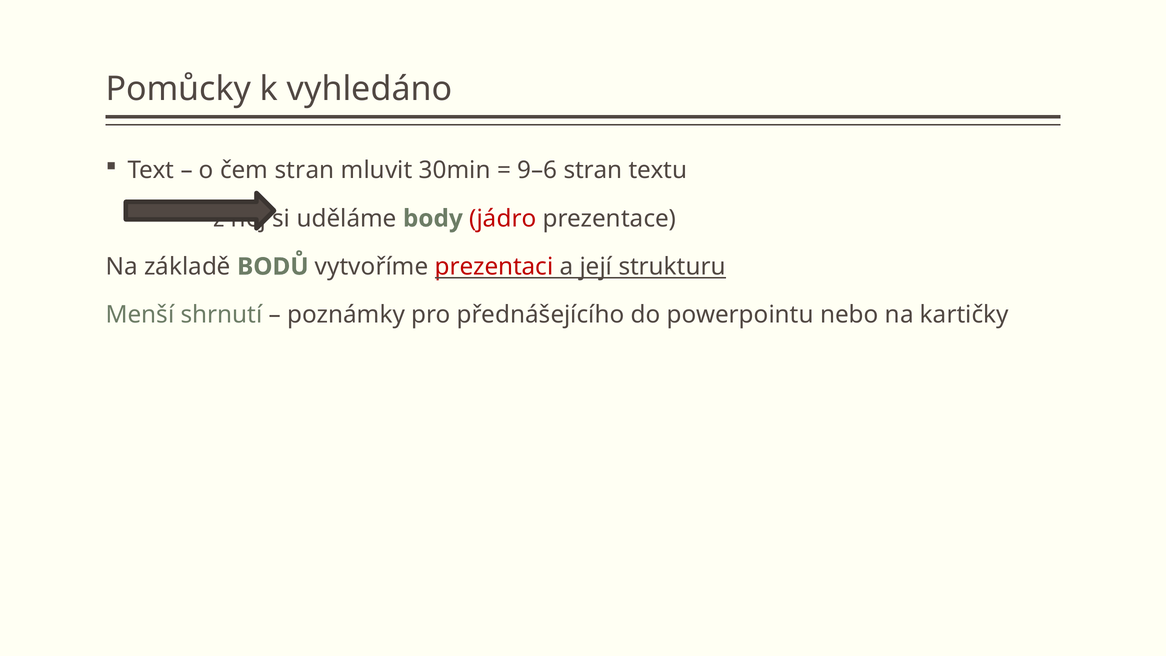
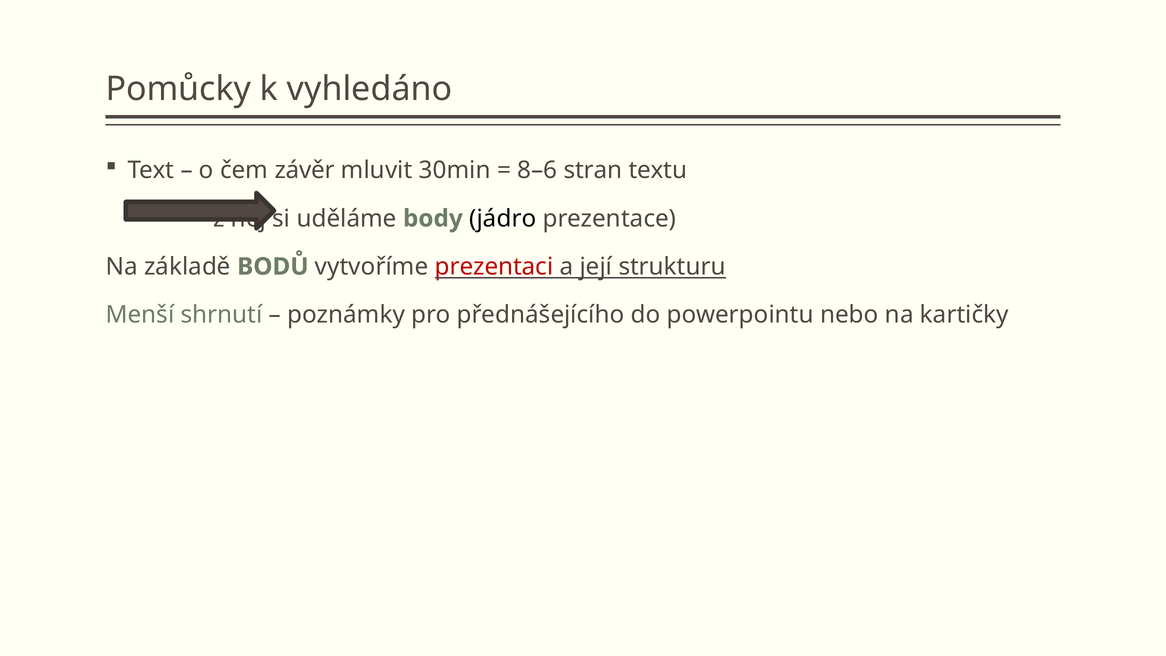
čem stran: stran -> závěr
9–6: 9–6 -> 8–6
jádro colour: red -> black
